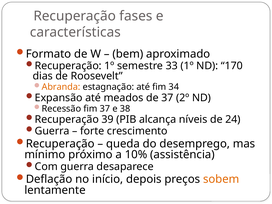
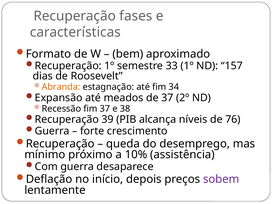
170: 170 -> 157
24: 24 -> 76
sobem colour: orange -> purple
